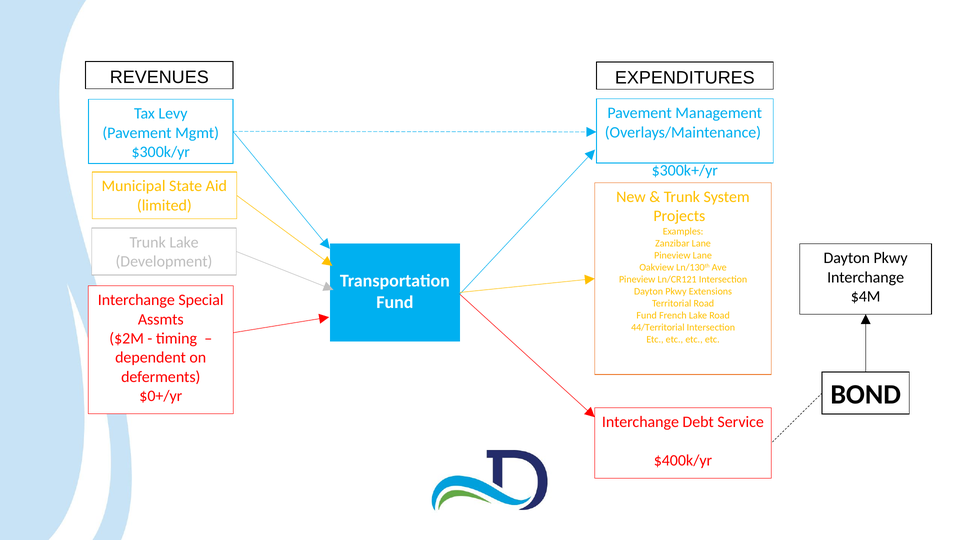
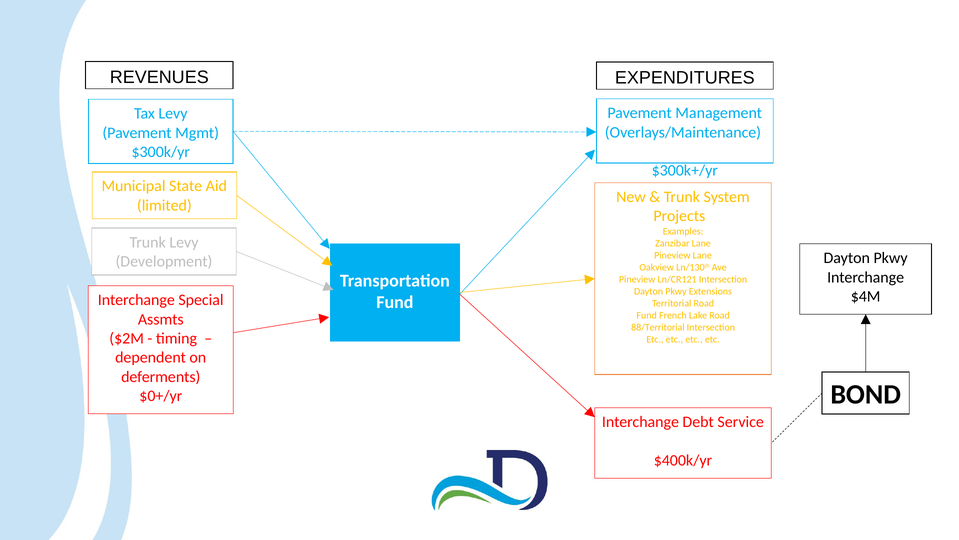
Trunk Lake: Lake -> Levy
44/Territorial: 44/Territorial -> 88/Territorial
